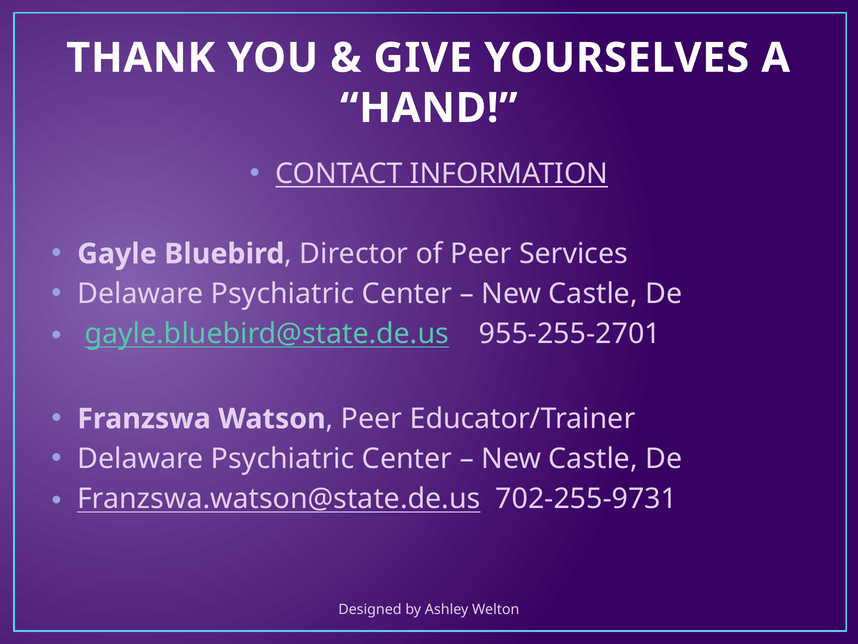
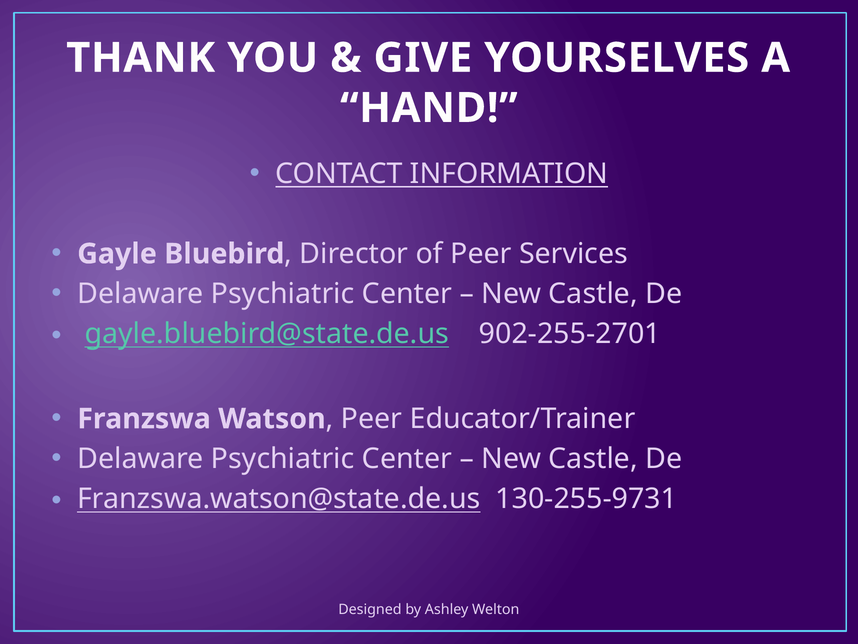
955-255-2701: 955-255-2701 -> 902-255-2701
702-255-9731: 702-255-9731 -> 130-255-9731
